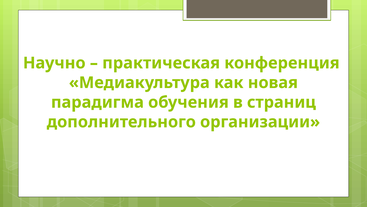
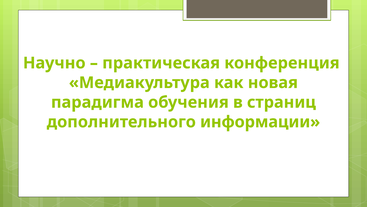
организации: организации -> информации
